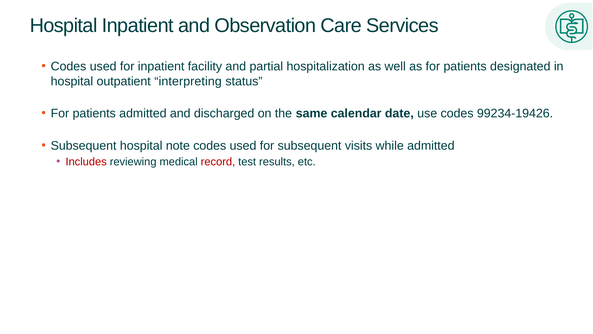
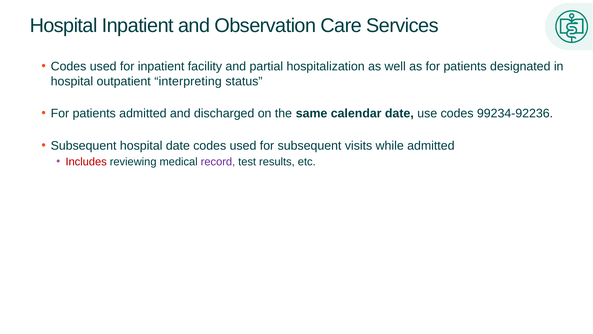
99234-19426: 99234-19426 -> 99234-92236
hospital note: note -> date
record colour: red -> purple
